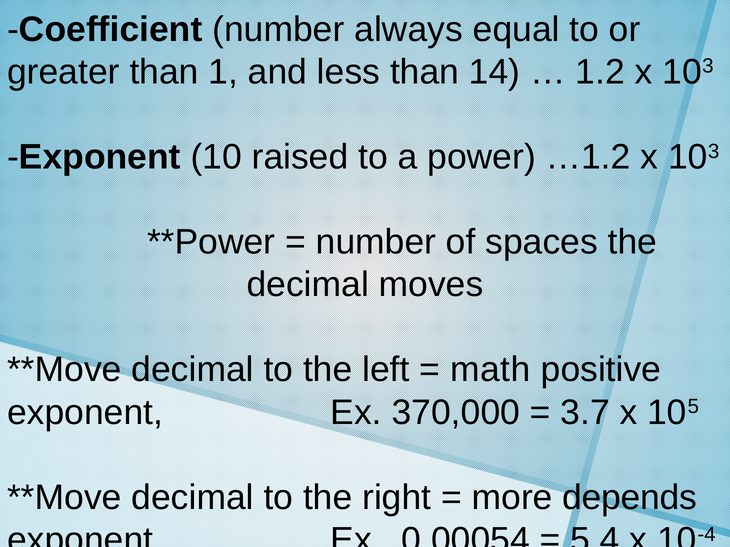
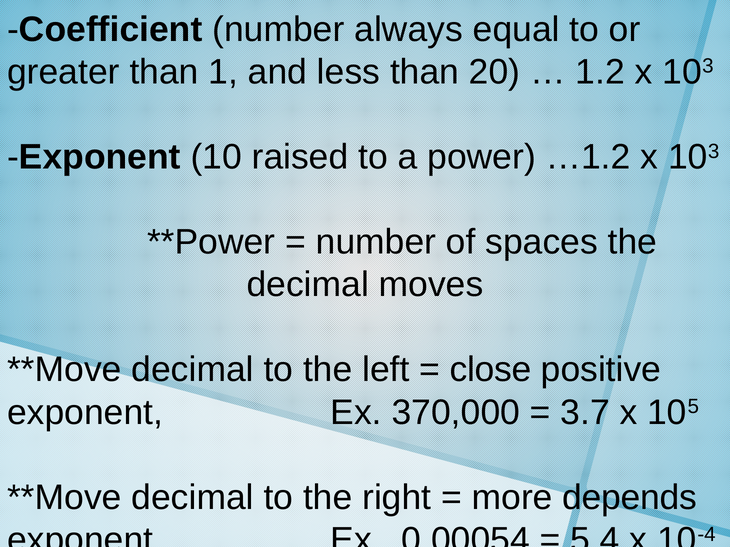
14: 14 -> 20
math: math -> close
